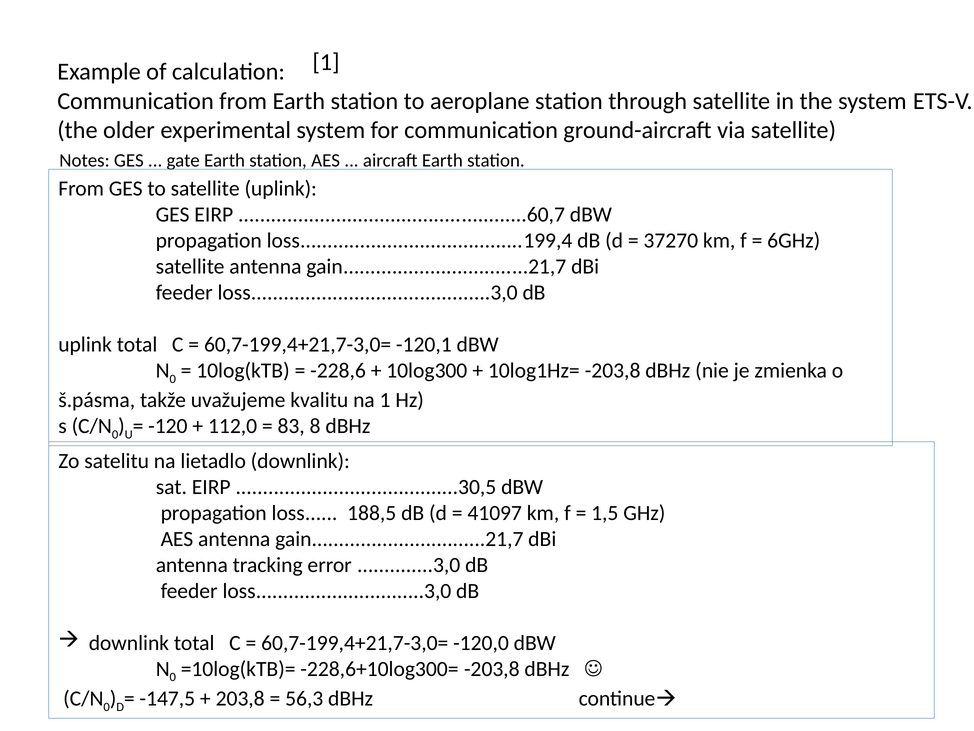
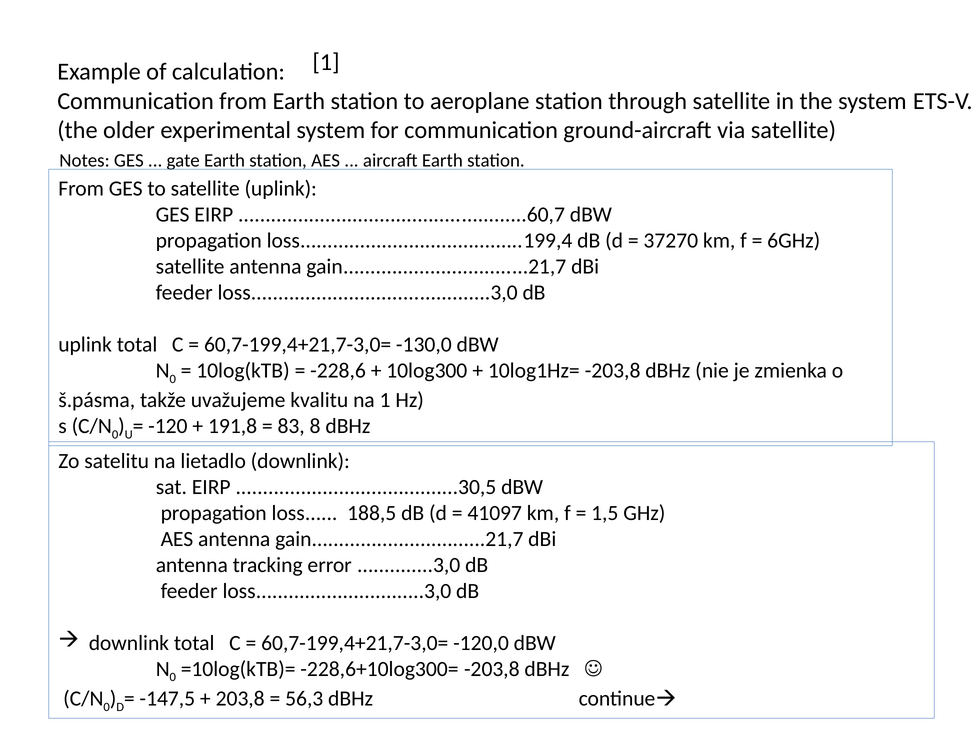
-120,1: -120,1 -> -130,0
112,0: 112,0 -> 191,8
